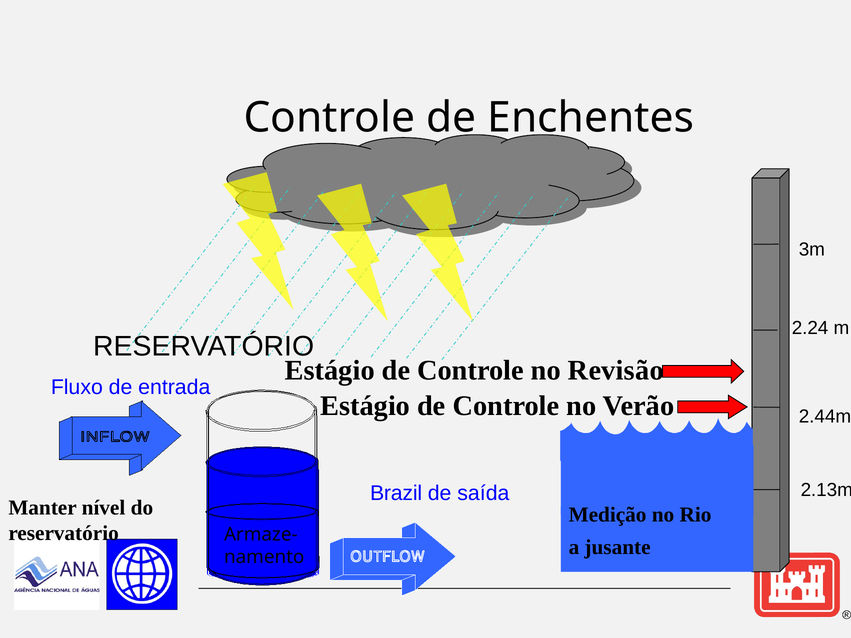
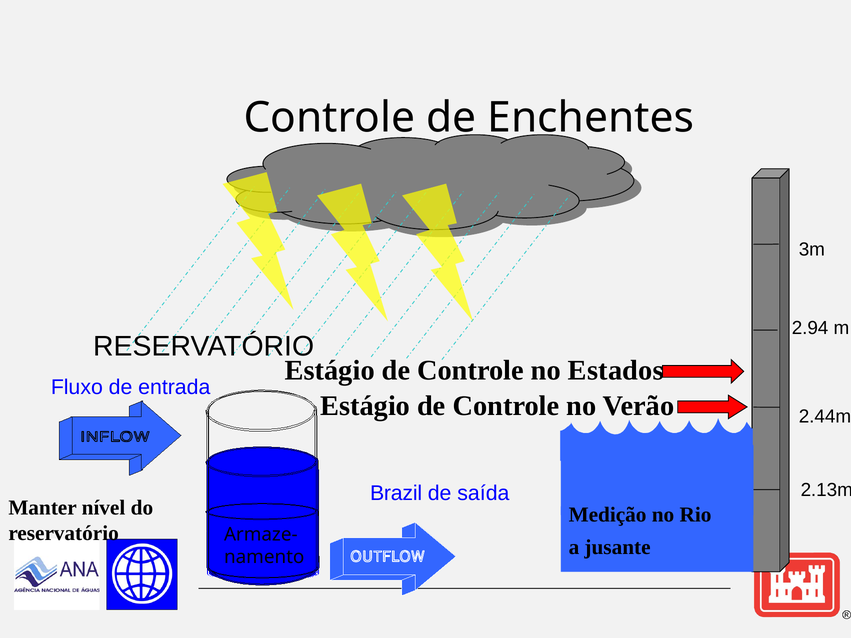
2.24: 2.24 -> 2.94
Revisão: Revisão -> Estados
